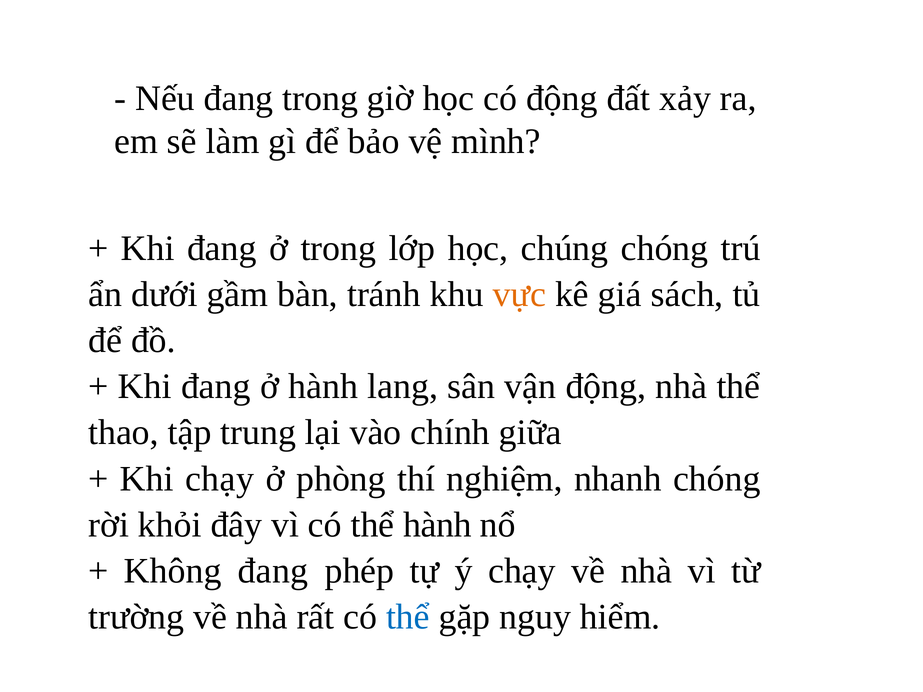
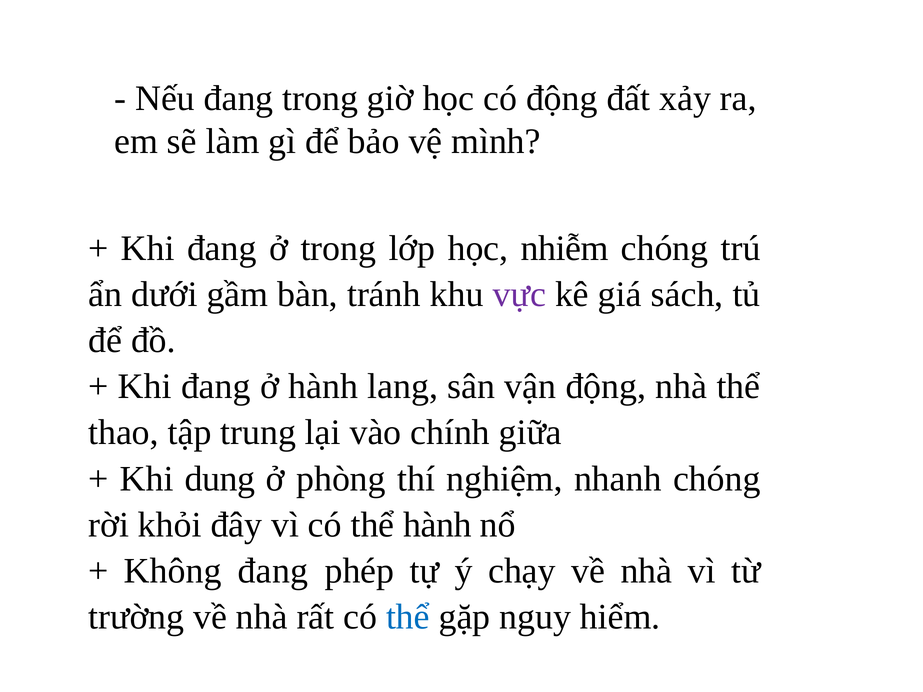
chúng: chúng -> nhiễm
vực colour: orange -> purple
Khi chạy: chạy -> dung
